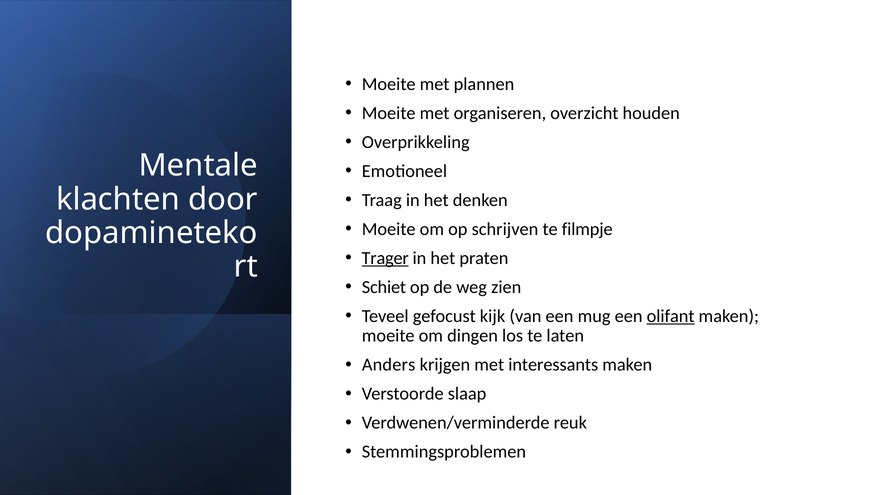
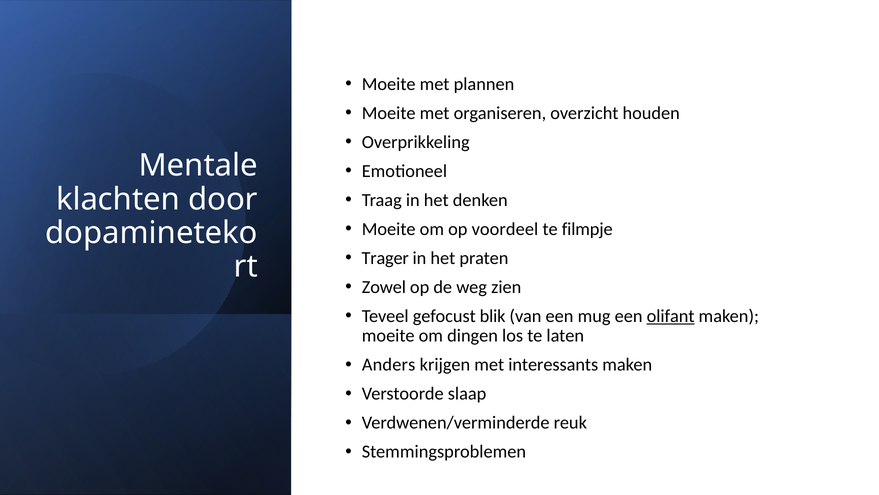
schrijven: schrijven -> voordeel
Trager underline: present -> none
Schiet: Schiet -> Zowel
kijk: kijk -> blik
